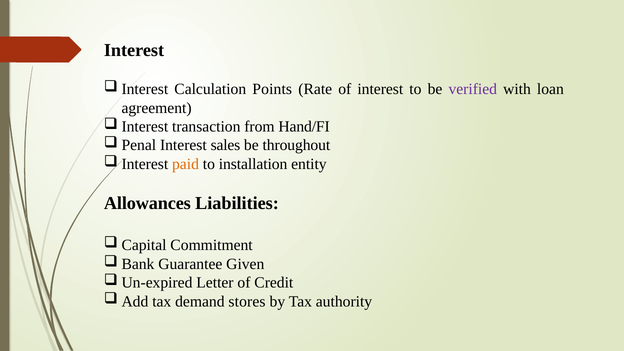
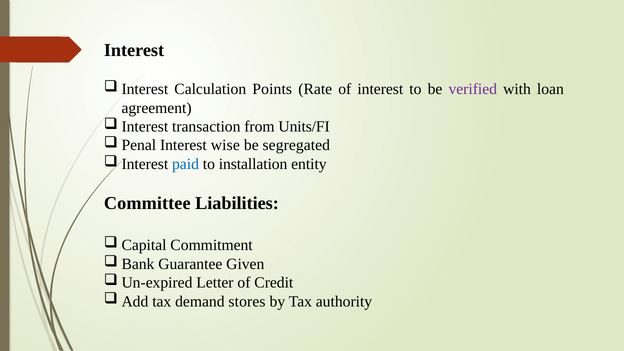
Hand/FI: Hand/FI -> Units/FI
sales: sales -> wise
throughout: throughout -> segregated
paid colour: orange -> blue
Allowances: Allowances -> Committee
